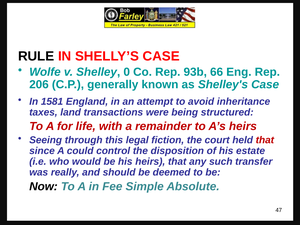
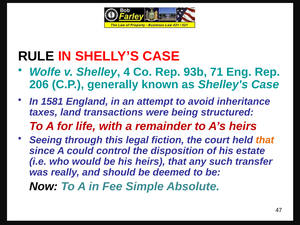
0: 0 -> 4
66: 66 -> 71
that at (265, 140) colour: red -> orange
